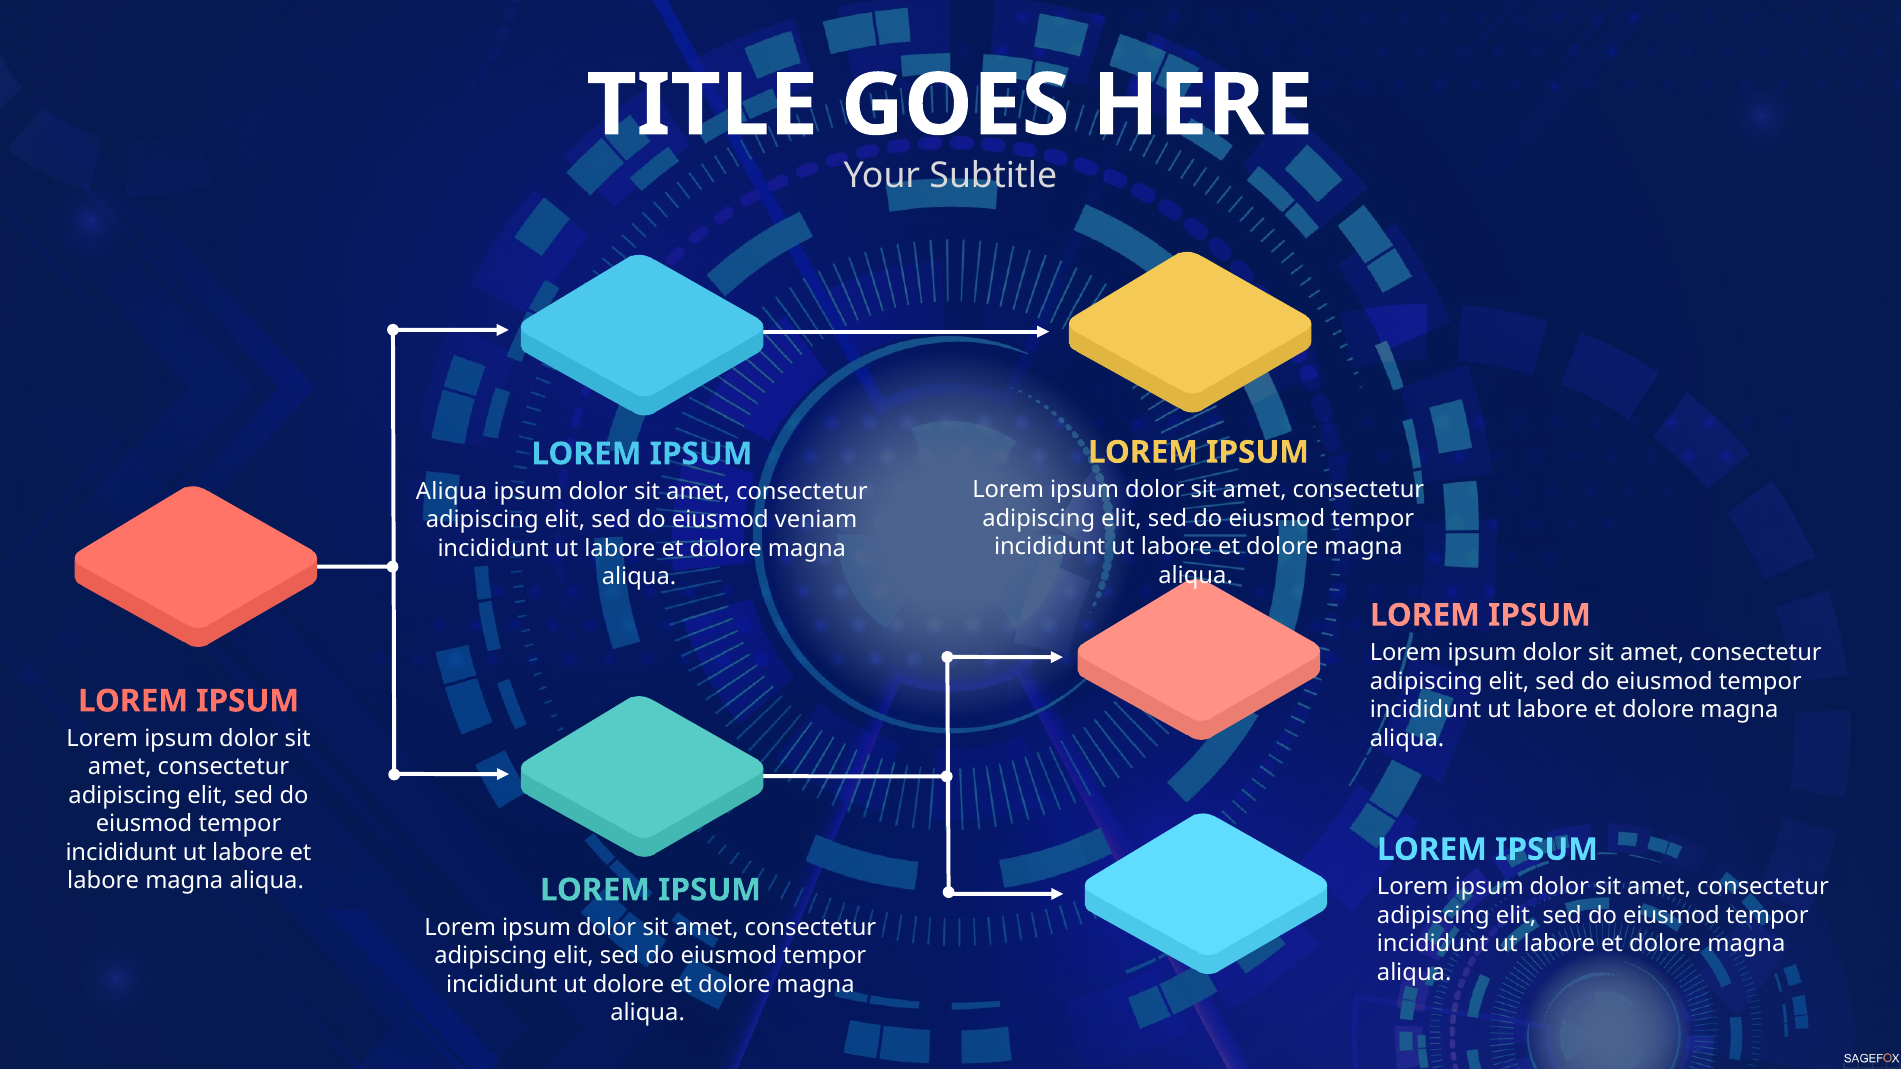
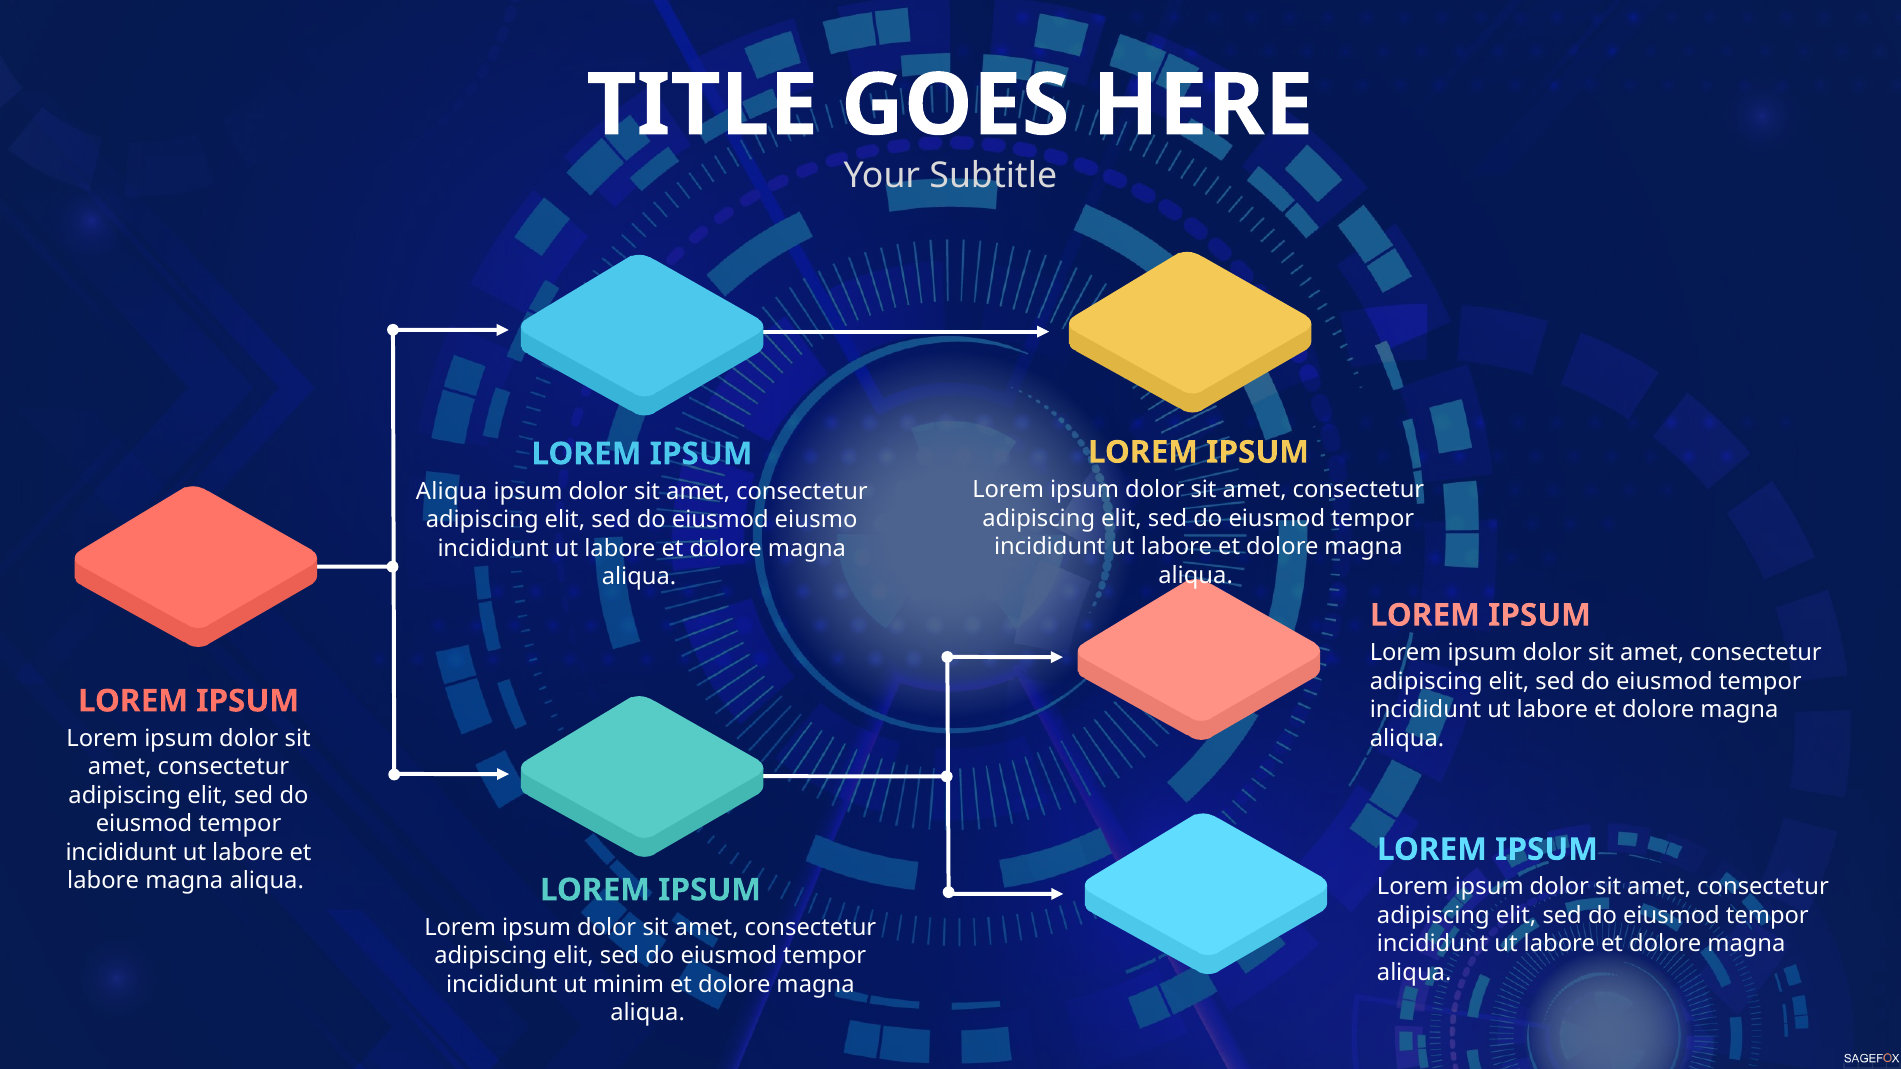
veniam: veniam -> eiusmo
ut dolore: dolore -> minim
